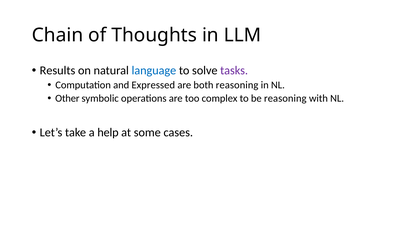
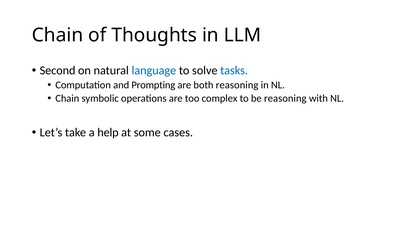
Results: Results -> Second
tasks colour: purple -> blue
Expressed: Expressed -> Prompting
Other at (67, 99): Other -> Chain
